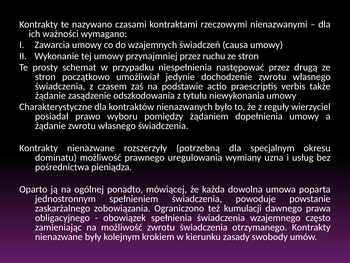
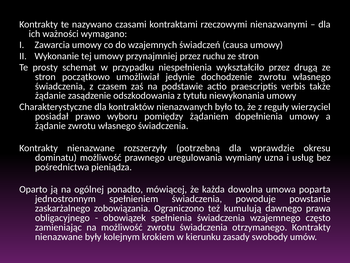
następować: następować -> wykształciło
specjalnym: specjalnym -> wprawdzie
kumulacji: kumulacji -> kumulują
